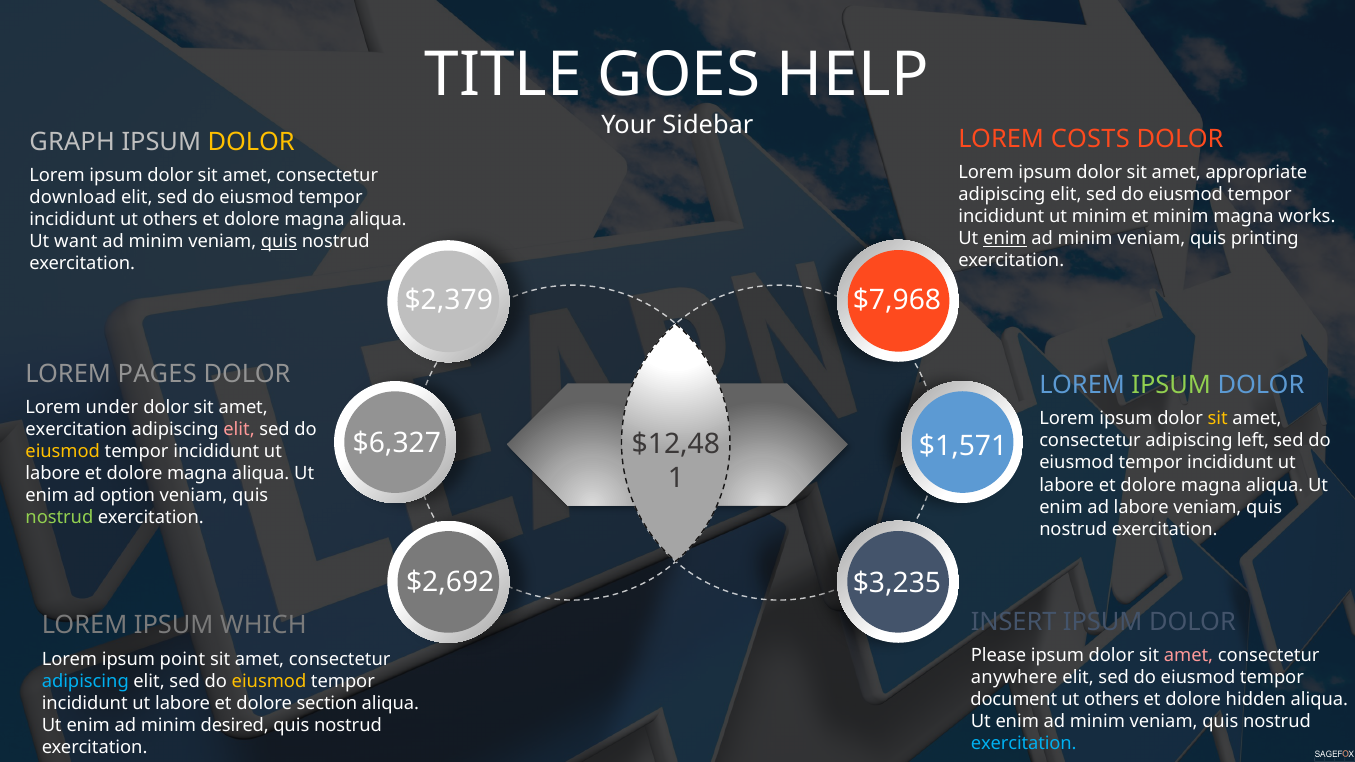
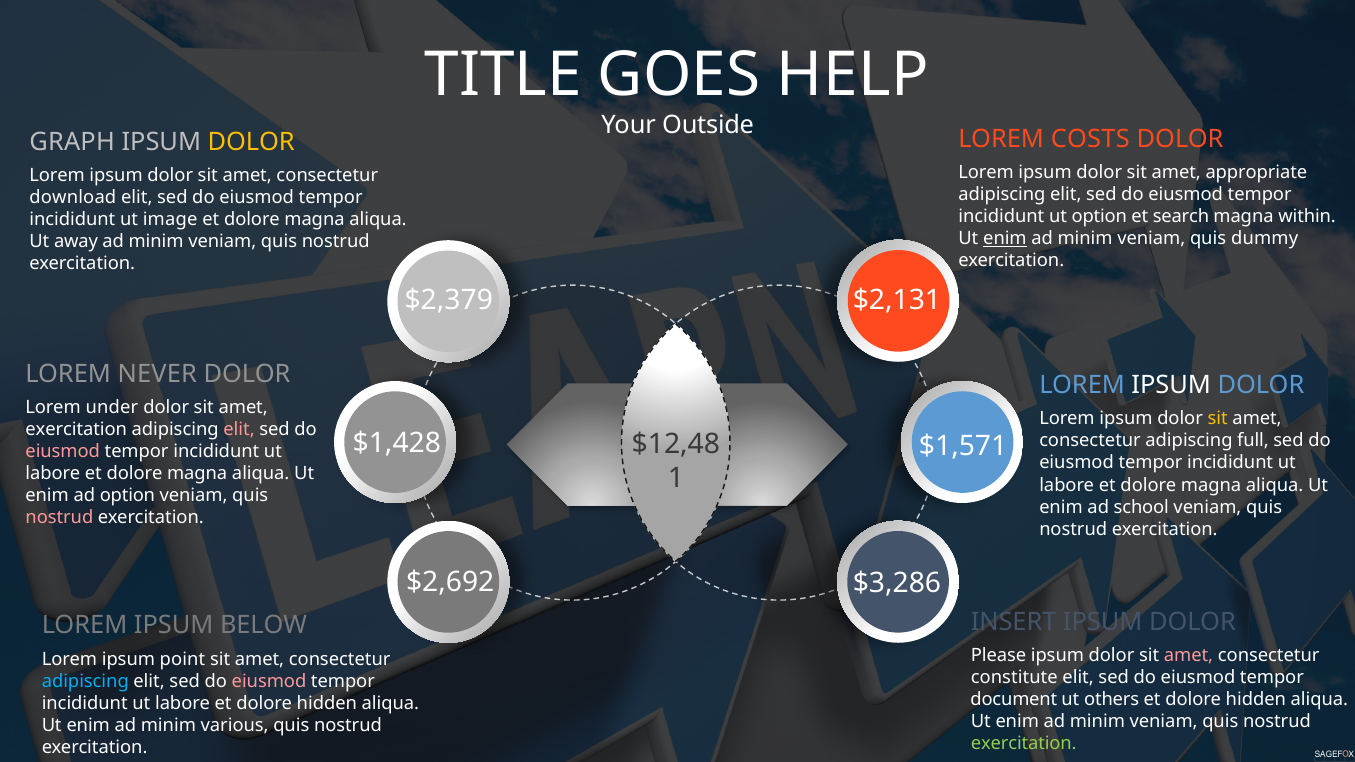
Sidebar: Sidebar -> Outside
ut minim: minim -> option
et minim: minim -> search
works: works -> within
incididunt ut others: others -> image
printing: printing -> dummy
want: want -> away
quis at (279, 242) underline: present -> none
$7,968: $7,968 -> $2,131
PAGES: PAGES -> NEVER
IPSUM at (1171, 385) colour: light green -> white
$6,327: $6,327 -> $1,428
left: left -> full
eiusmod at (63, 452) colour: yellow -> pink
ad labore: labore -> school
nostrud at (59, 518) colour: light green -> pink
$3,235: $3,235 -> $3,286
WHICH: WHICH -> BELOW
anywhere: anywhere -> constitute
eiusmod at (269, 681) colour: yellow -> pink
labore et dolore section: section -> hidden
desired: desired -> various
exercitation at (1024, 744) colour: light blue -> light green
